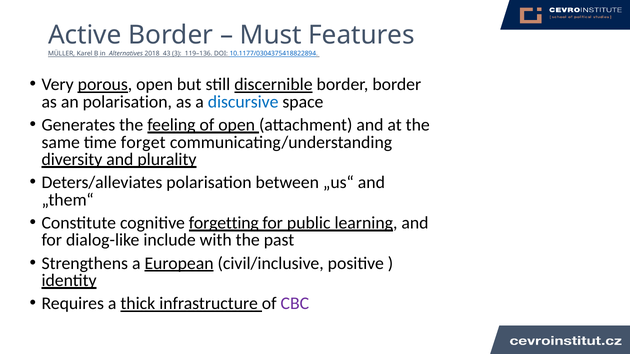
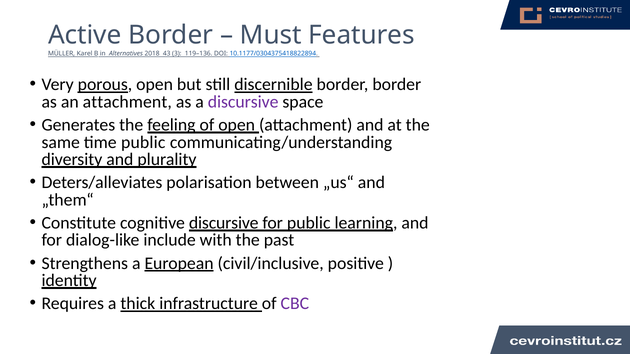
an polarisation: polarisation -> attachment
discursive at (243, 102) colour: blue -> purple
time forget: forget -> public
cognitive forgetting: forgetting -> discursive
